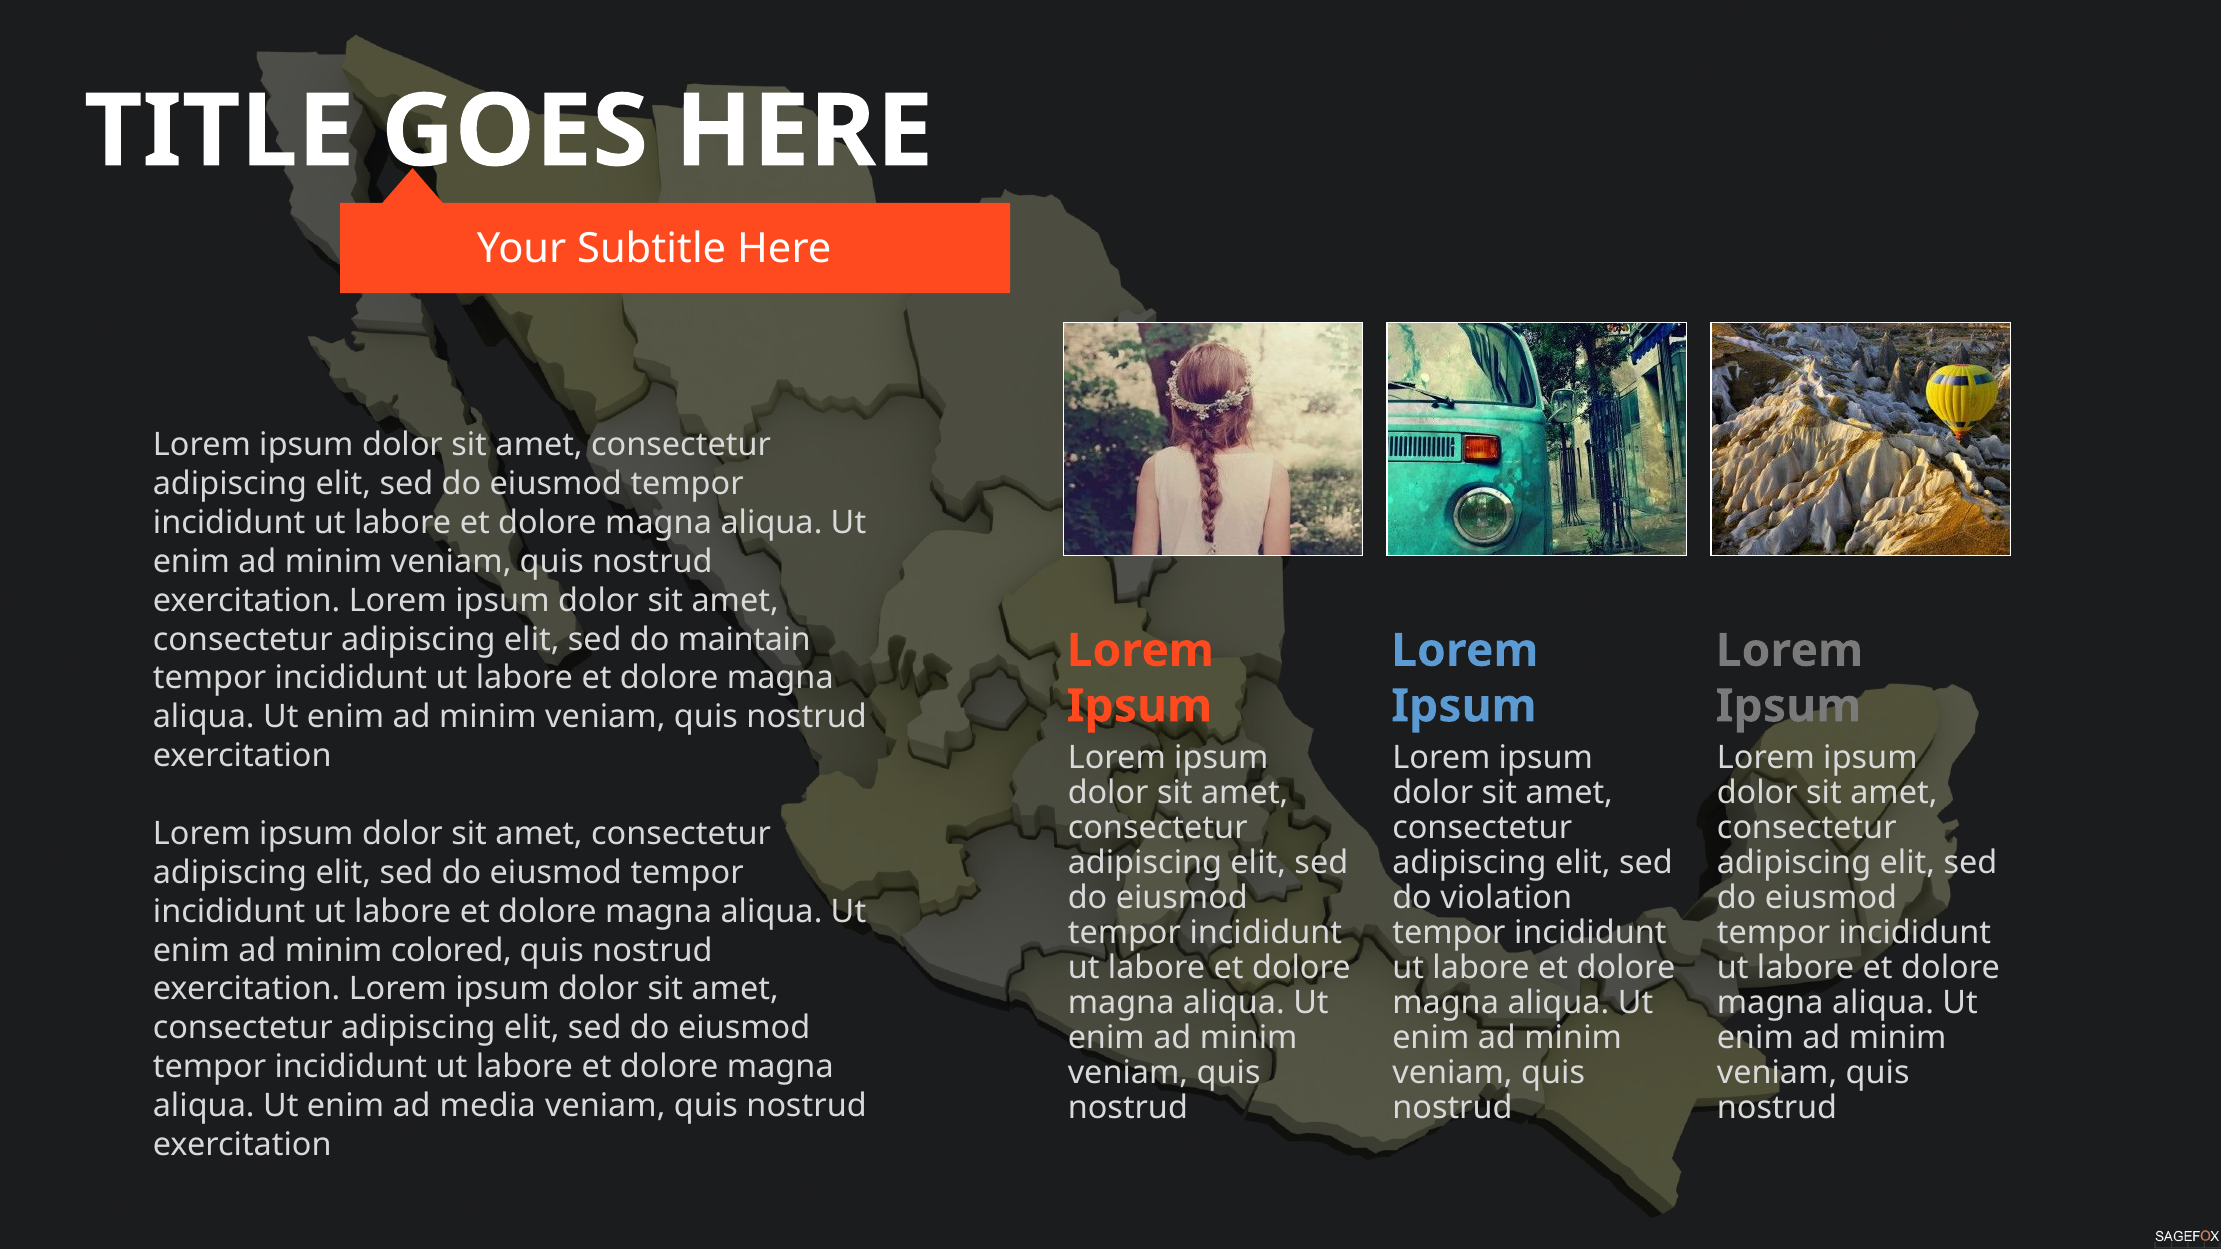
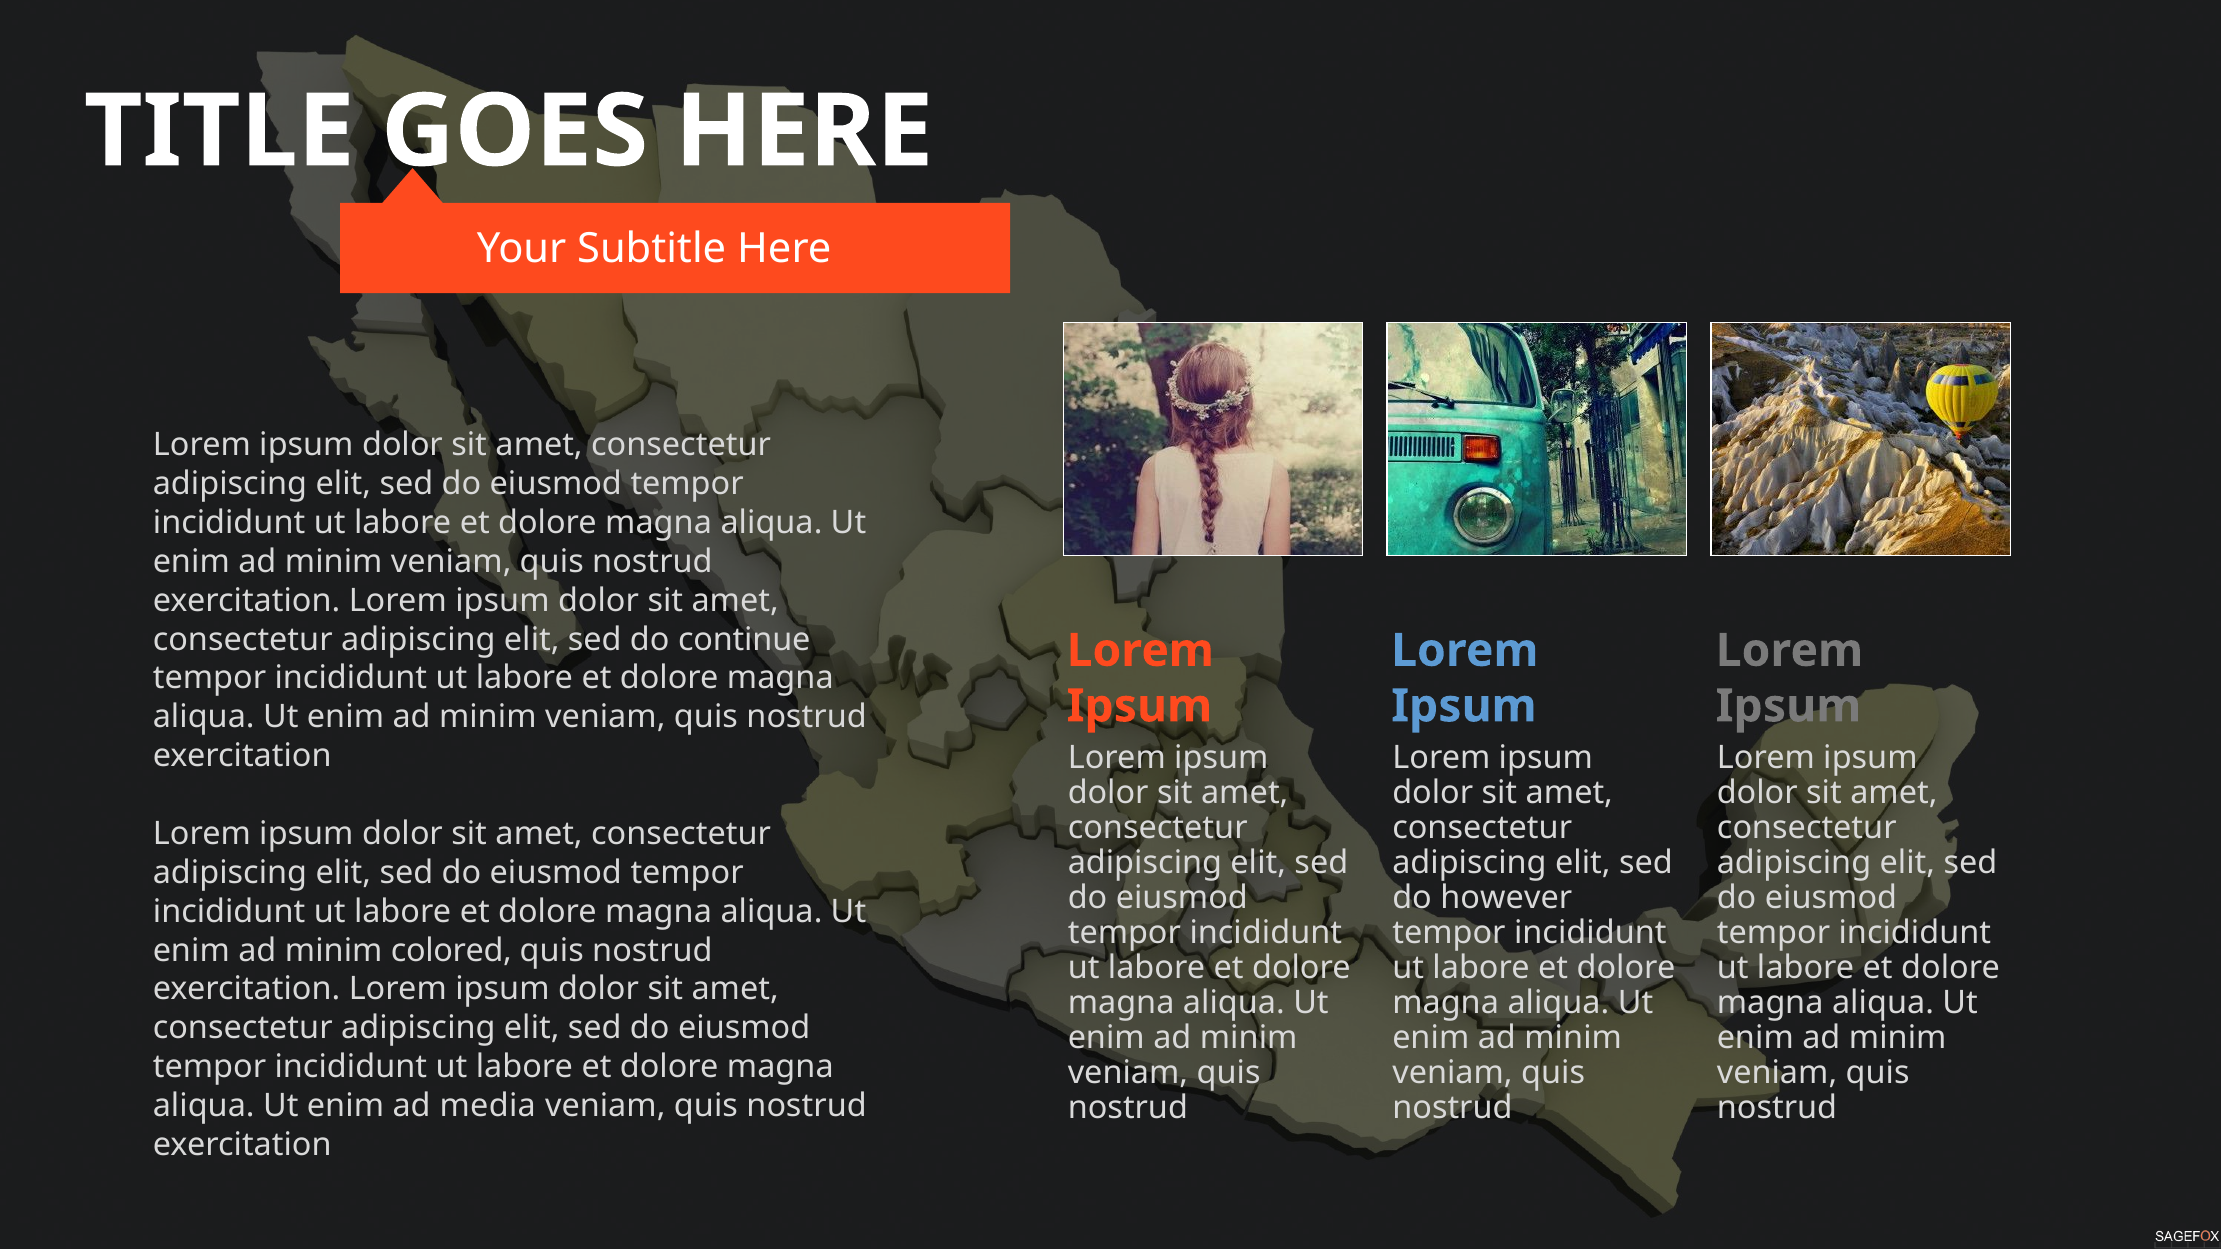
maintain: maintain -> continue
violation: violation -> however
